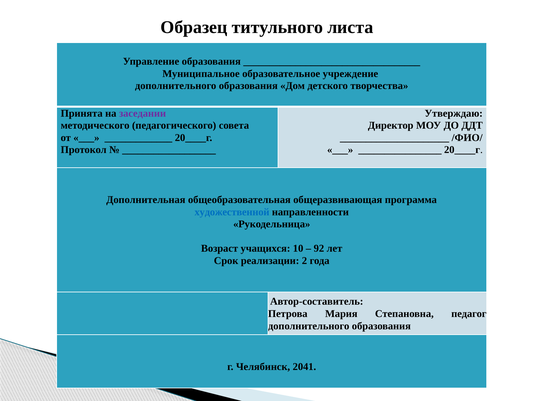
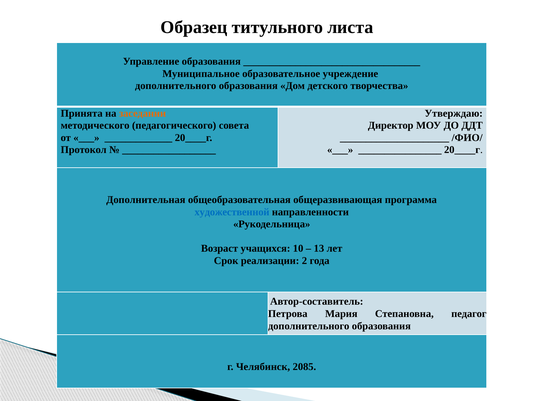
заседании colour: purple -> orange
92: 92 -> 13
2041: 2041 -> 2085
